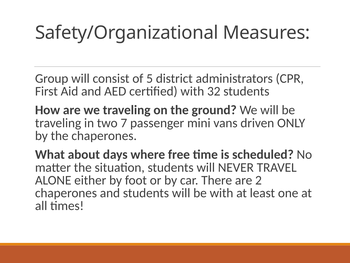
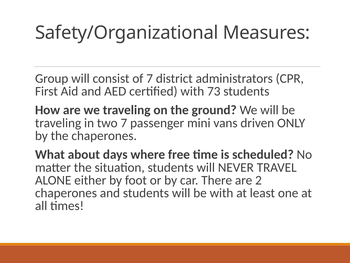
of 5: 5 -> 7
32: 32 -> 73
